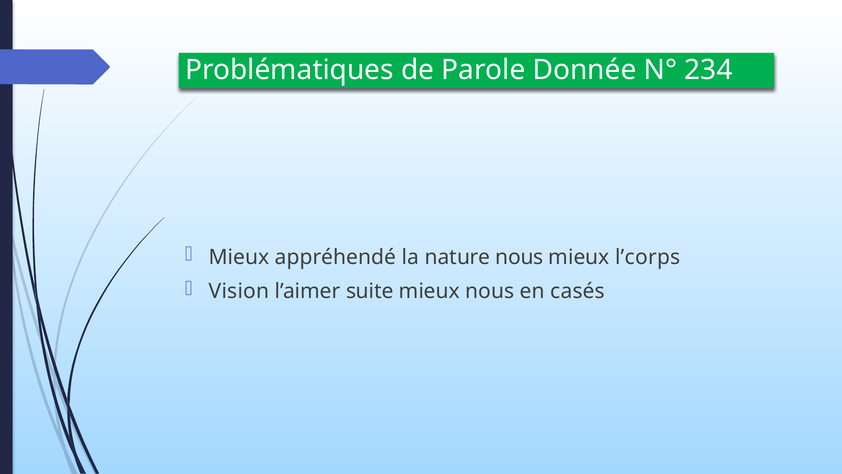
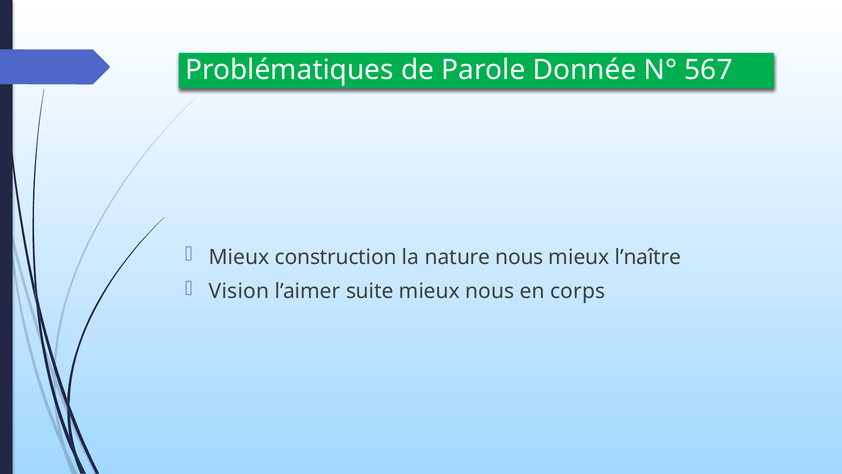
234: 234 -> 567
appréhendé: appréhendé -> construction
l’corps: l’corps -> l’naître
casés: casés -> corps
